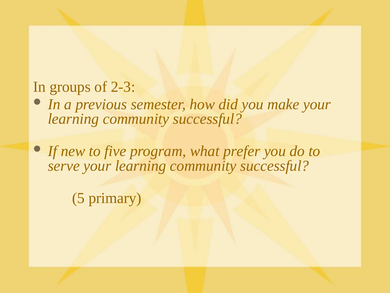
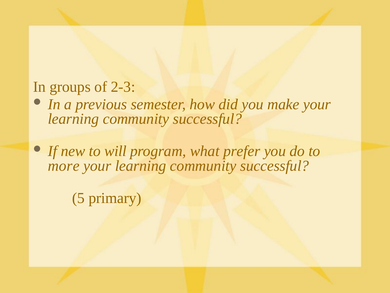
five: five -> will
serve: serve -> more
